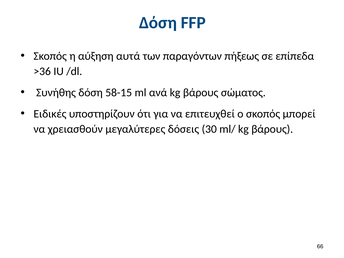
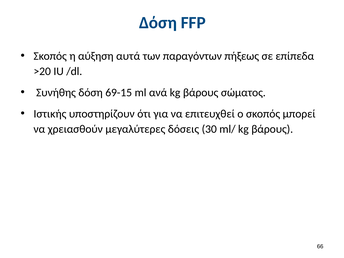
>36: >36 -> >20
58-15: 58-15 -> 69-15
Ειδικές: Ειδικές -> Ιστικής
